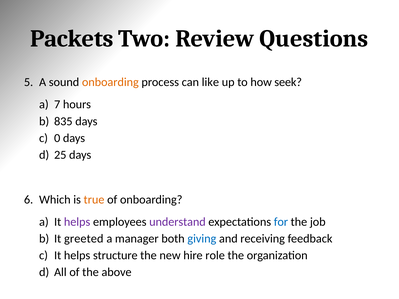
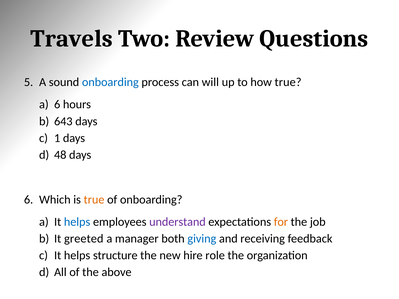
Packets: Packets -> Travels
onboarding at (110, 82) colour: orange -> blue
like: like -> will
how seek: seek -> true
a 7: 7 -> 6
835: 835 -> 643
0: 0 -> 1
25: 25 -> 48
helps at (77, 222) colour: purple -> blue
for colour: blue -> orange
